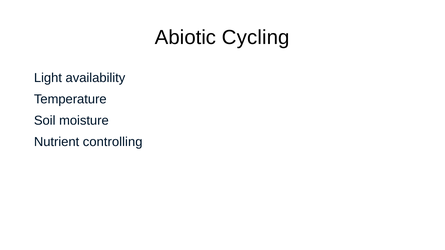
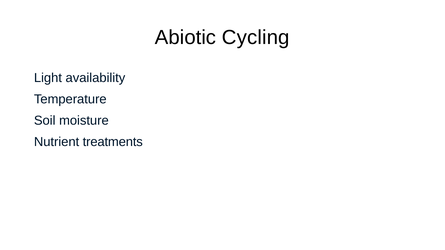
controlling: controlling -> treatments
